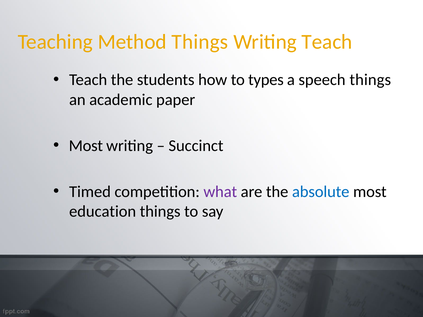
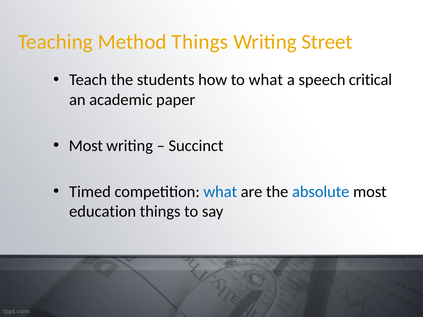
Writing Teach: Teach -> Street
to types: types -> what
speech things: things -> critical
what at (220, 192) colour: purple -> blue
